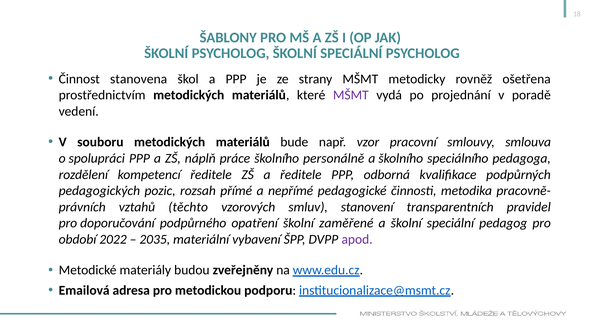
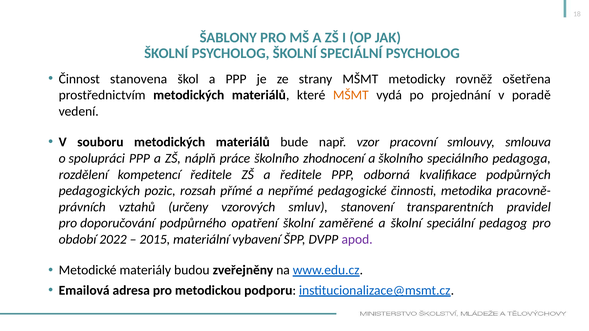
MŠMT at (351, 95) colour: purple -> orange
personálně: personálně -> zhodnocení
těchto: těchto -> určeny
2035: 2035 -> 2015
